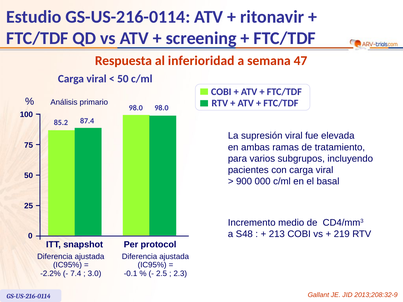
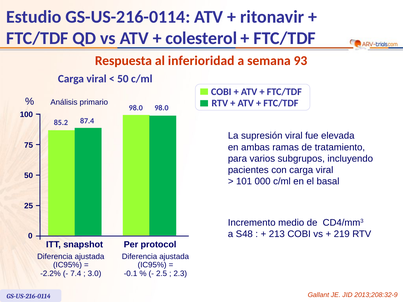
screening: screening -> colesterol
47: 47 -> 93
900: 900 -> 101
